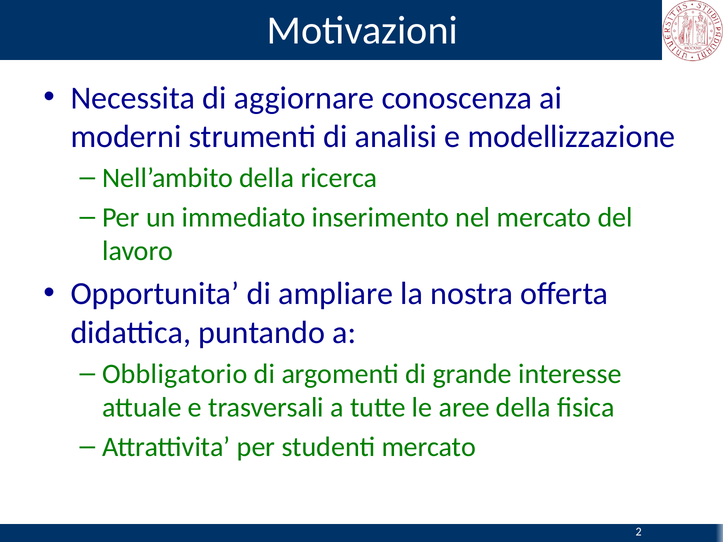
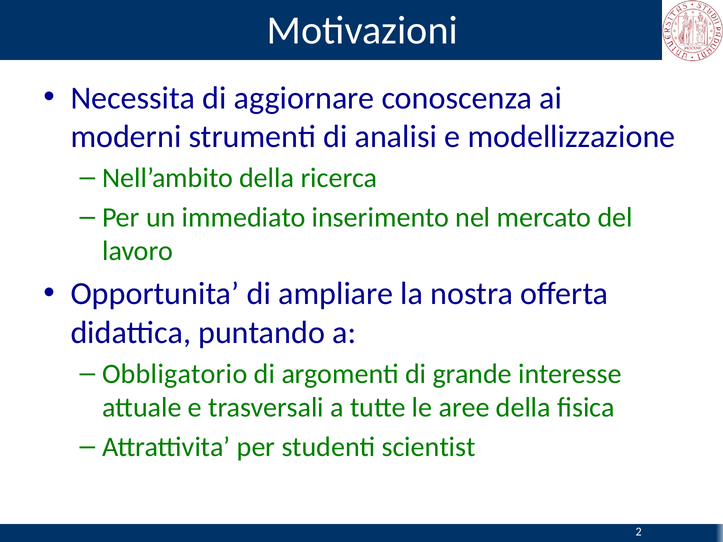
studenti mercato: mercato -> scientist
